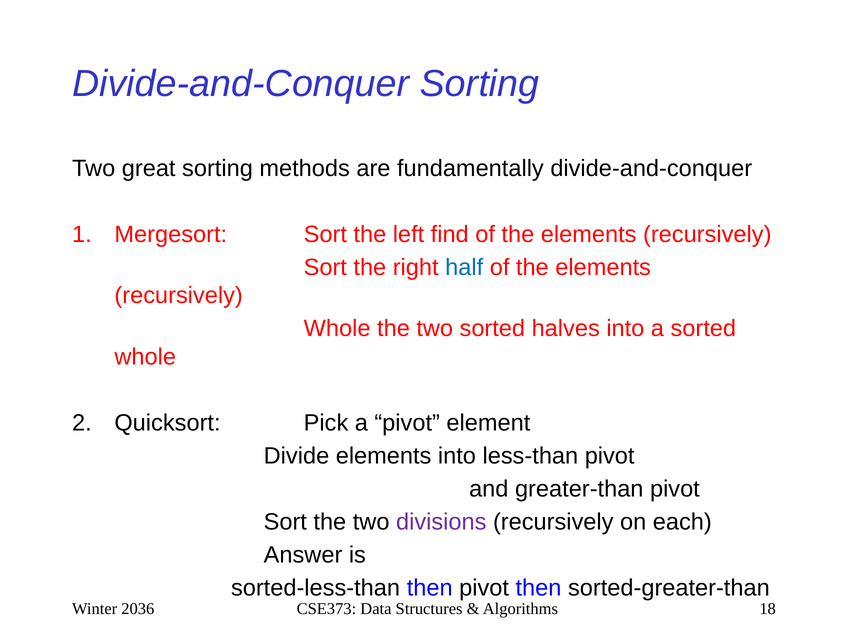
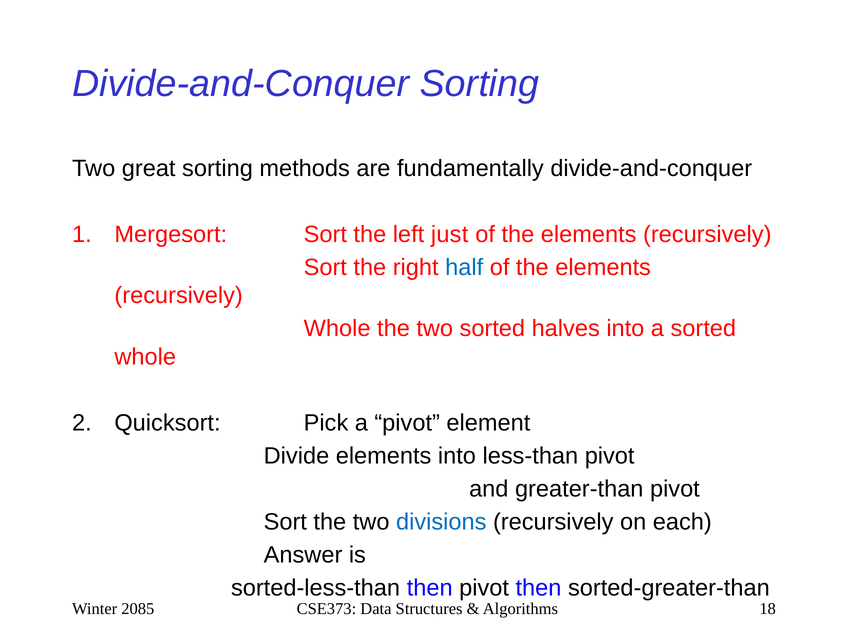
find: find -> just
divisions colour: purple -> blue
2036: 2036 -> 2085
